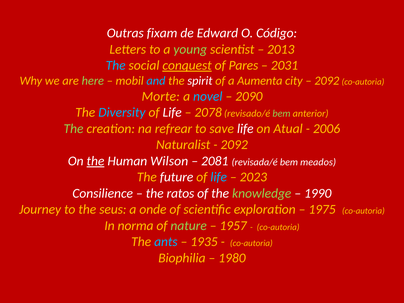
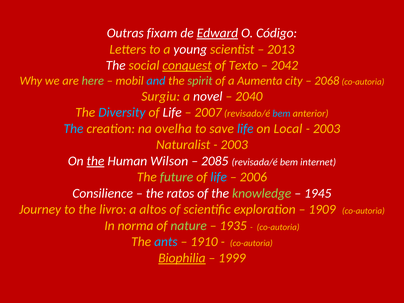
Edward underline: none -> present
young colour: light green -> white
The at (116, 65) colour: light blue -> white
Pares: Pares -> Texto
2031: 2031 -> 2042
spirit colour: white -> light green
2092 at (327, 81): 2092 -> 2068
Morte: Morte -> Surgiu
novel colour: light blue -> white
2090: 2090 -> 2040
2078: 2078 -> 2007
bem at (281, 114) colour: light green -> light blue
The at (74, 129) colour: light green -> light blue
refrear: refrear -> ovelha
life at (245, 129) colour: white -> light blue
Atual: Atual -> Local
2006 at (327, 129): 2006 -> 2003
2092 at (234, 145): 2092 -> 2003
2081: 2081 -> 2085
meados: meados -> internet
future colour: white -> light green
2023: 2023 -> 2006
1990: 1990 -> 1945
seus: seus -> livro
onde: onde -> altos
1975: 1975 -> 1909
1957: 1957 -> 1935
1935: 1935 -> 1910
Biophilia underline: none -> present
1980: 1980 -> 1999
